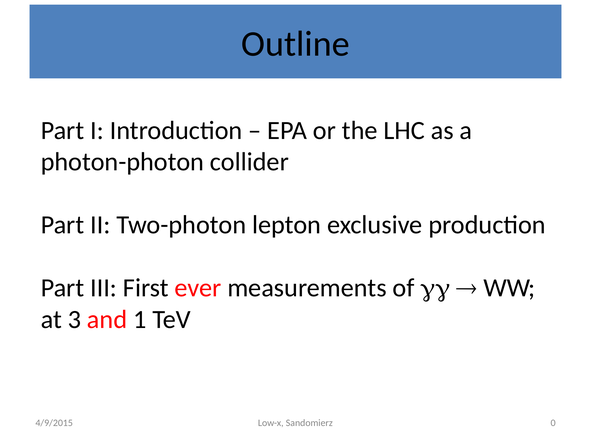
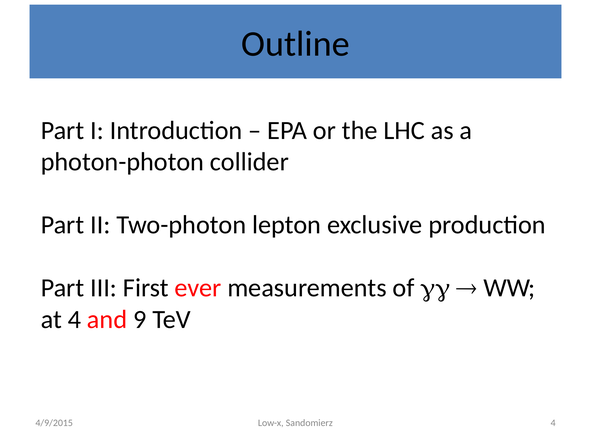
at 3: 3 -> 4
1: 1 -> 9
Sandomierz 0: 0 -> 4
